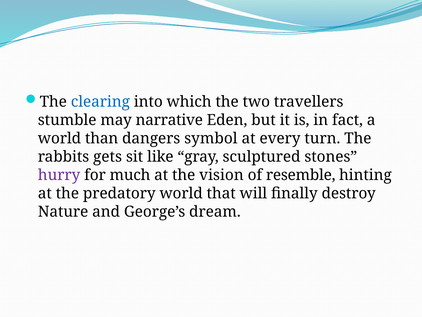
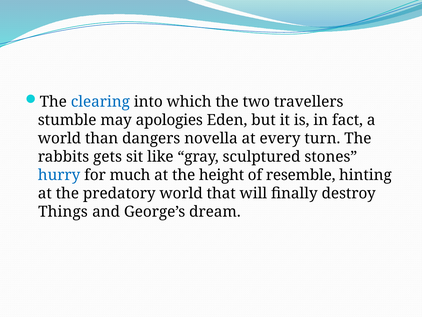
narrative: narrative -> apologies
symbol: symbol -> novella
hurry colour: purple -> blue
vision: vision -> height
Nature: Nature -> Things
